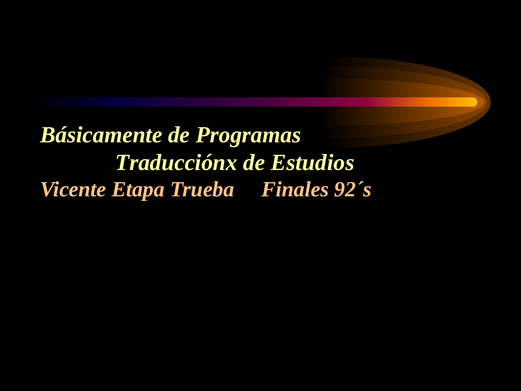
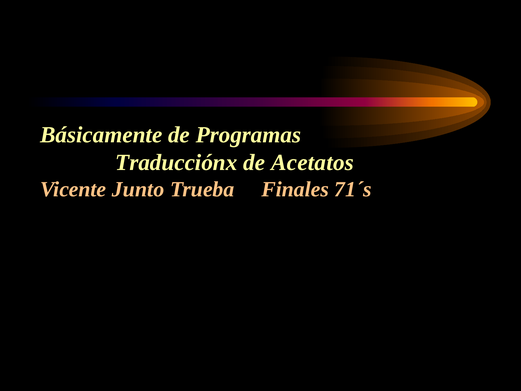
Estudios: Estudios -> Acetatos
Etapa: Etapa -> Junto
92´s: 92´s -> 71´s
